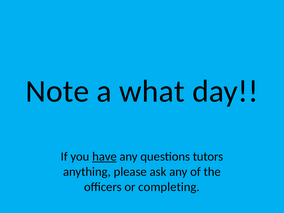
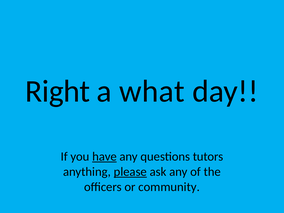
Note: Note -> Right
please underline: none -> present
completing: completing -> community
